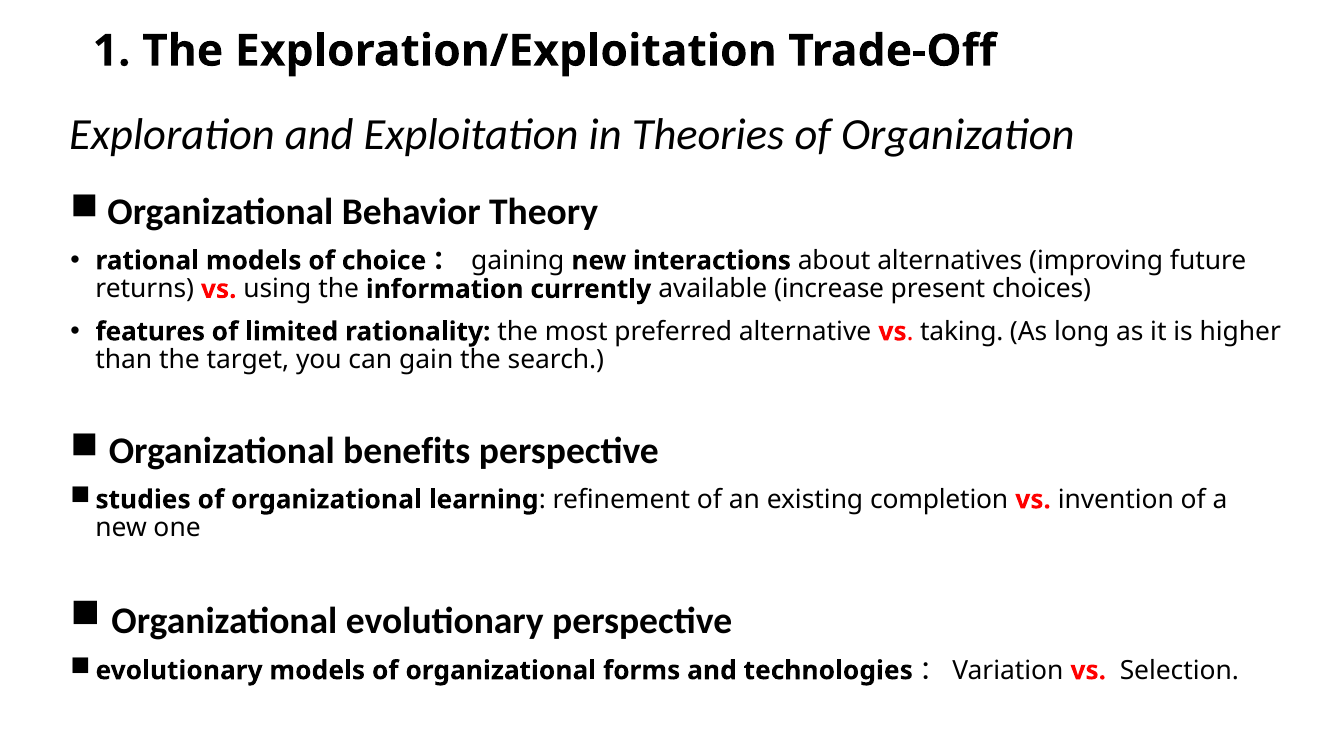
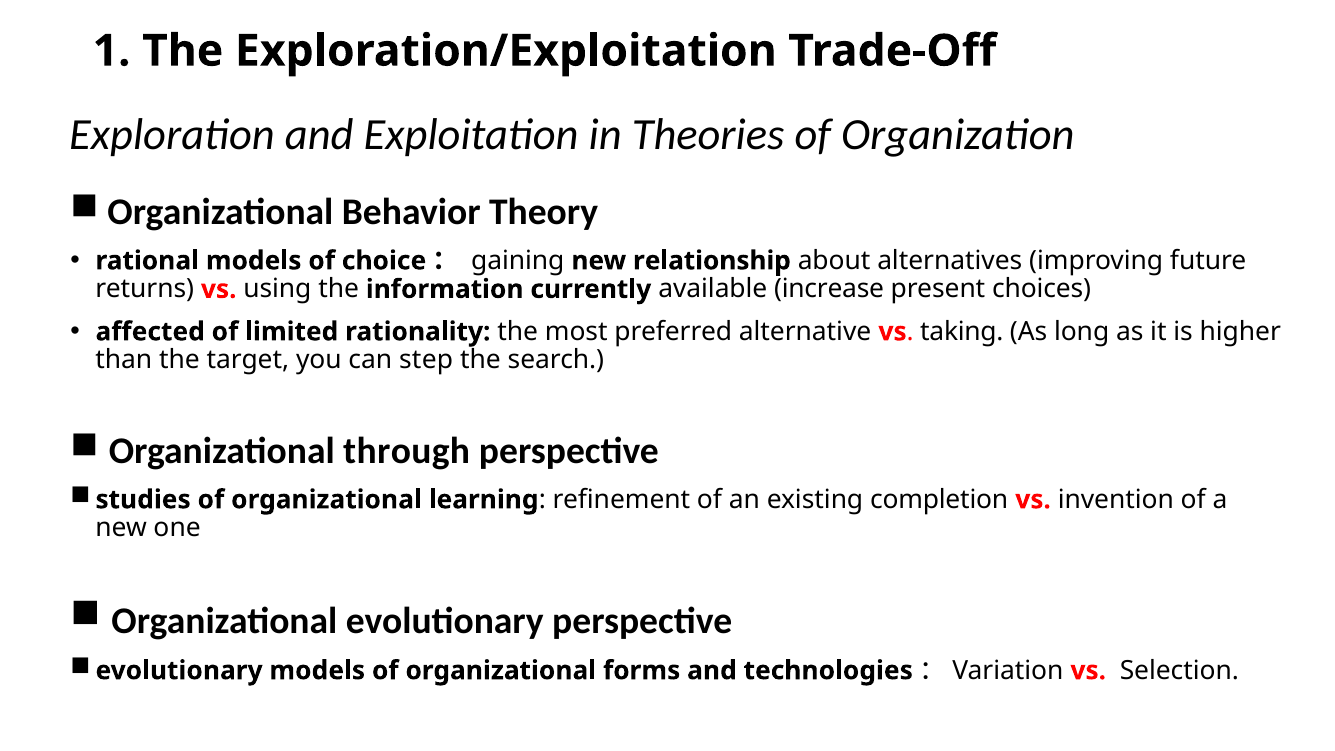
interactions: interactions -> relationship
features: features -> affected
gain: gain -> step
benefits: benefits -> through
